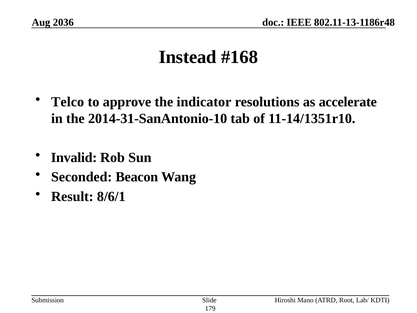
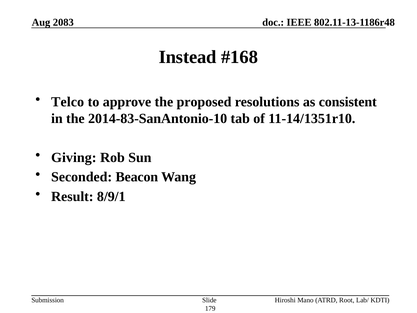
2036: 2036 -> 2083
indicator: indicator -> proposed
accelerate: accelerate -> consistent
2014-31-SanAntonio-10: 2014-31-SanAntonio-10 -> 2014-83-SanAntonio-10
Invalid: Invalid -> Giving
8/6/1: 8/6/1 -> 8/9/1
